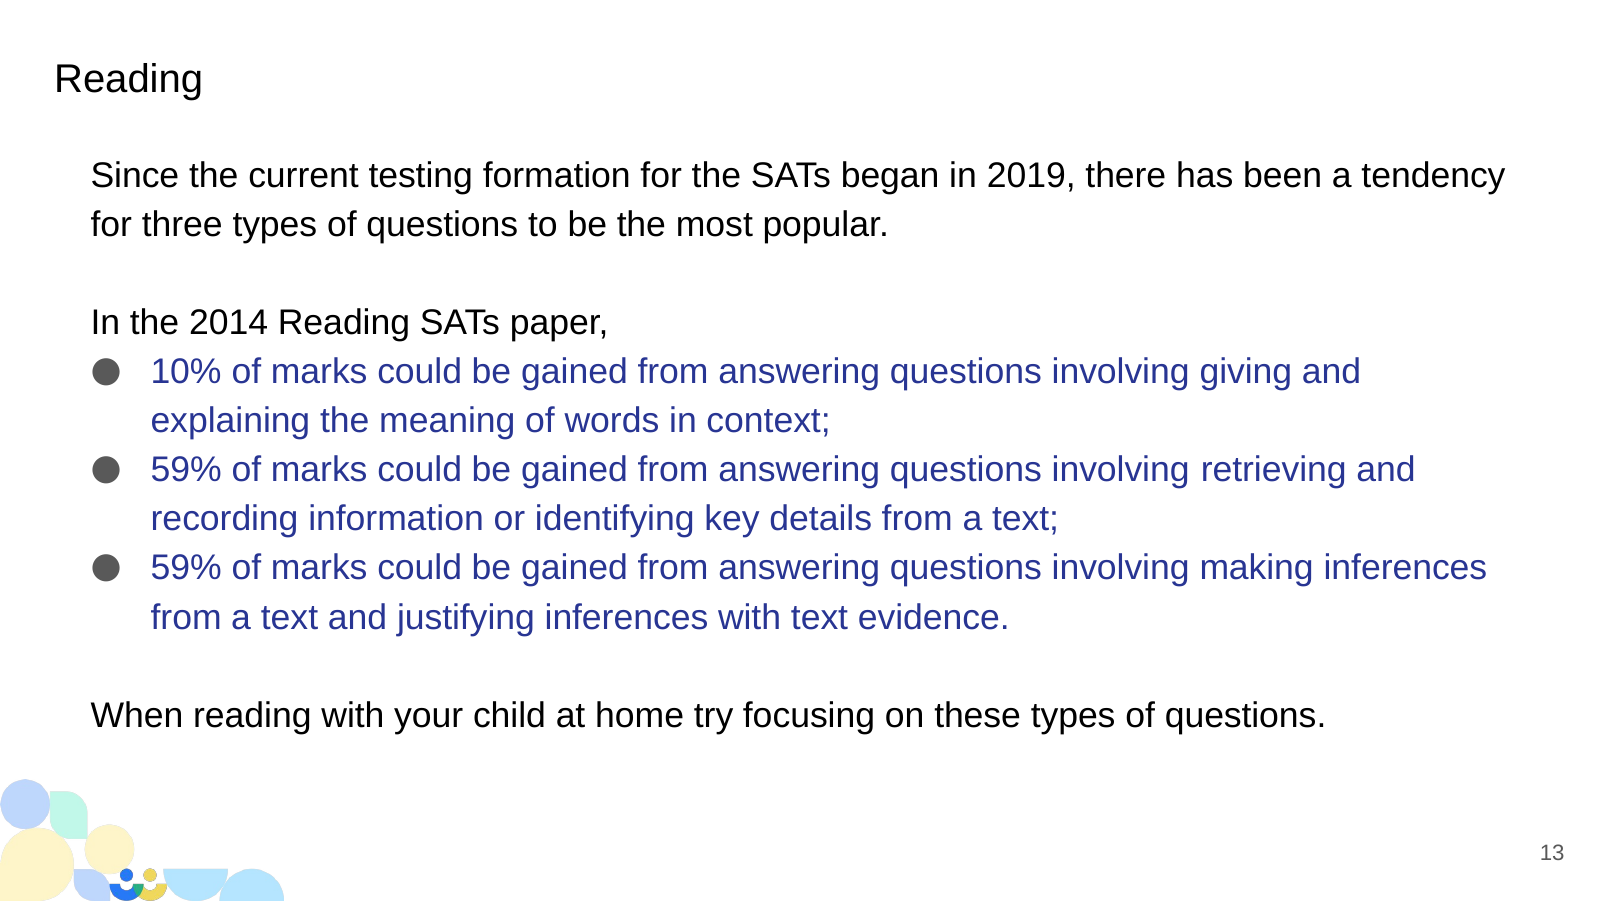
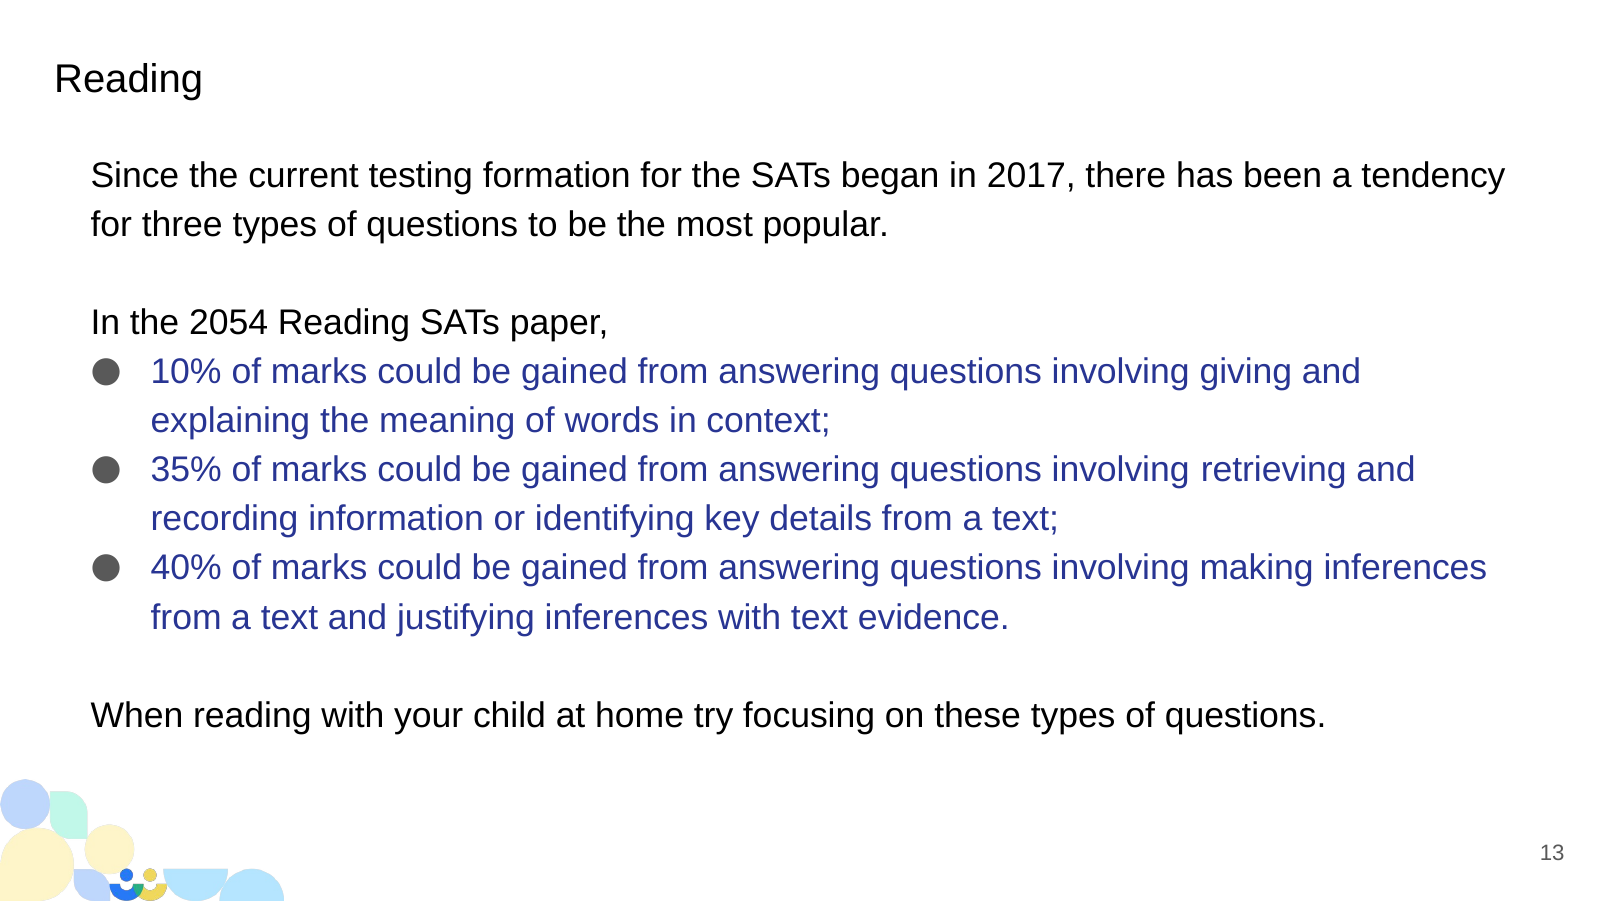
2019: 2019 -> 2017
2014: 2014 -> 2054
59% at (186, 470): 59% -> 35%
59% at (186, 568): 59% -> 40%
